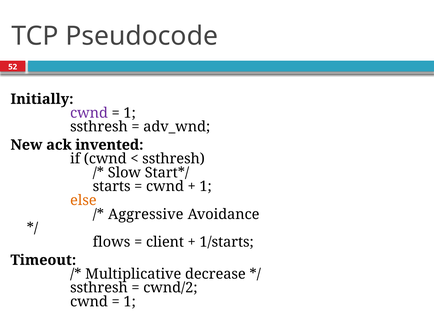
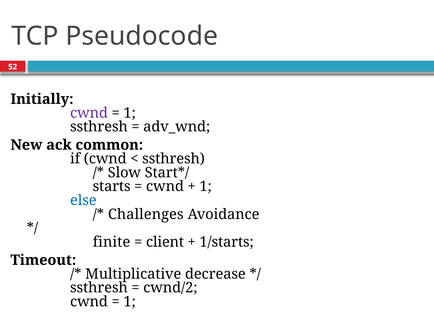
invented: invented -> common
else colour: orange -> blue
Aggressive: Aggressive -> Challenges
flows: flows -> finite
